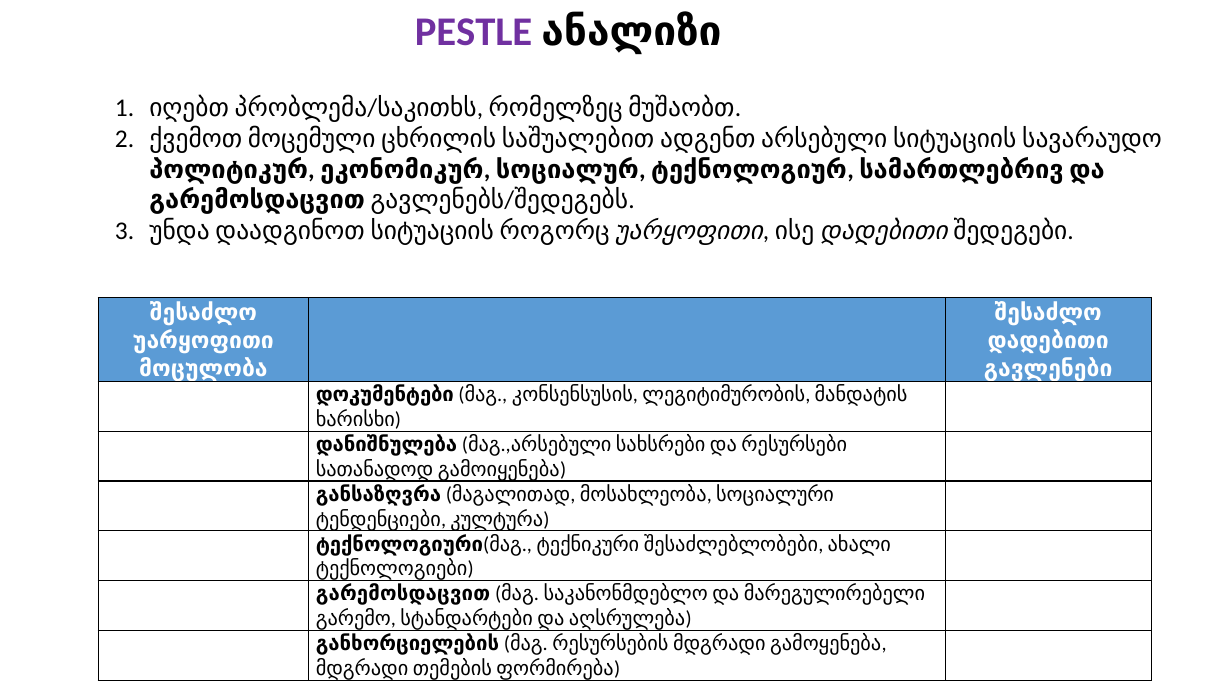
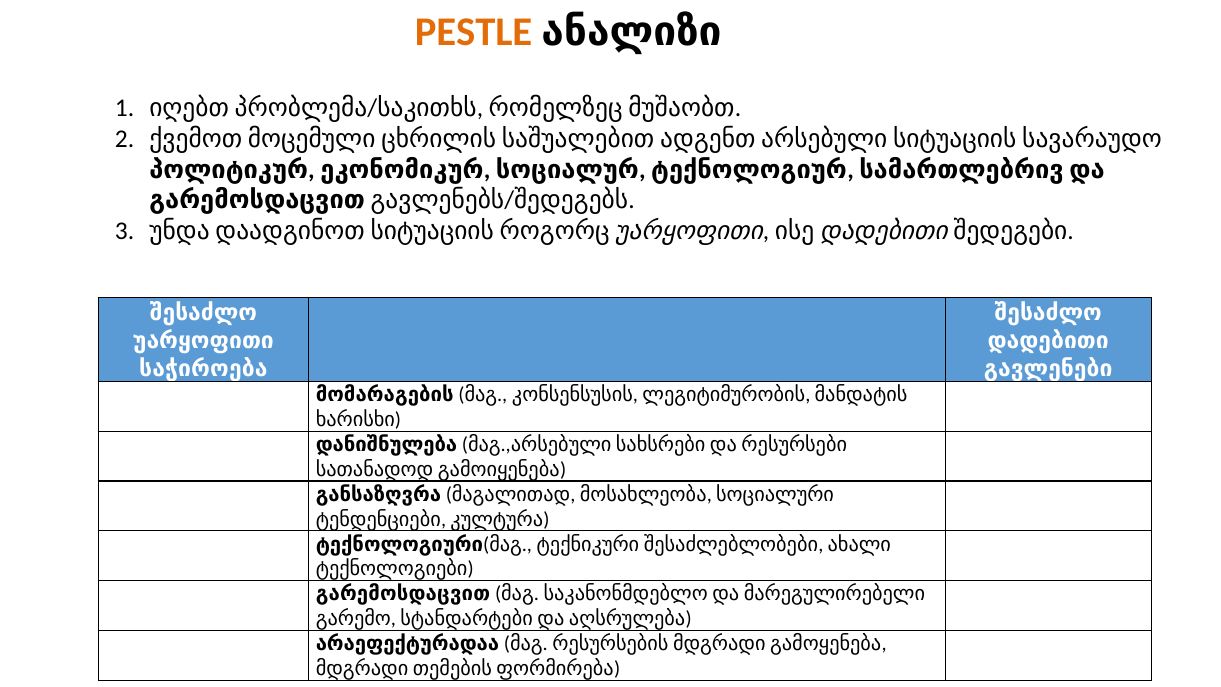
PESTLE colour: purple -> orange
მოცულობა: მოცულობა -> საჭიროება
დოკუმენტები: დოკუმენტები -> მომარაგების
განხორციელების: განხორციელების -> არაეფექტურადაა
